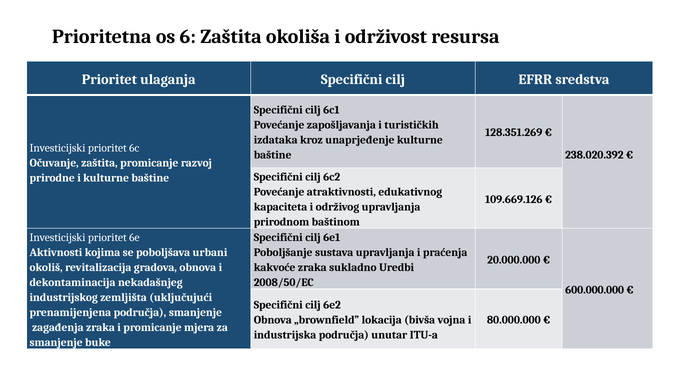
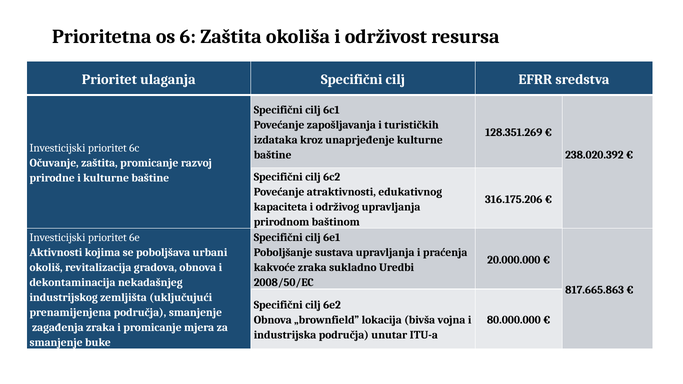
109.669.126: 109.669.126 -> 316.175.206
600.000.000: 600.000.000 -> 817.665.863
